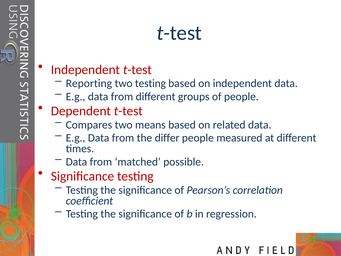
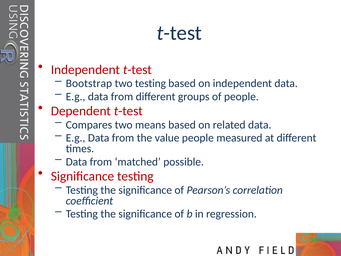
Reporting: Reporting -> Bootstrap
differ: differ -> value
